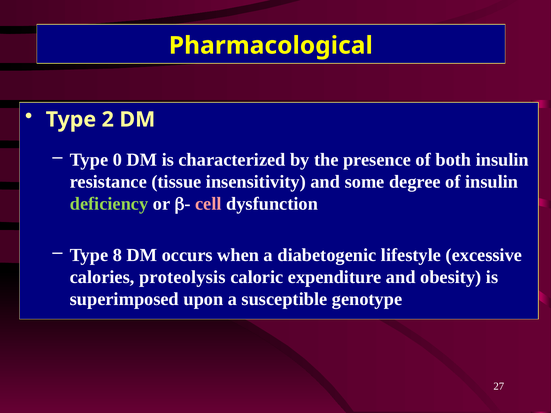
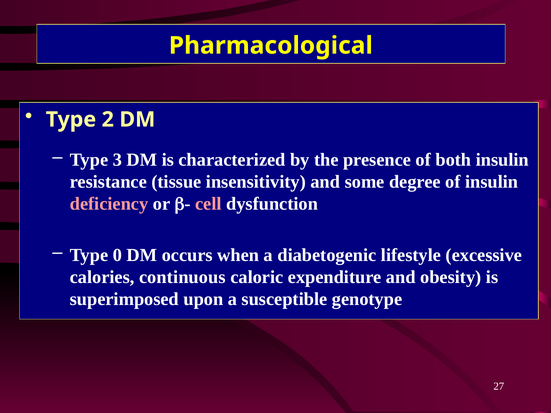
0: 0 -> 3
deficiency colour: light green -> pink
8: 8 -> 0
proteolysis: proteolysis -> continuous
